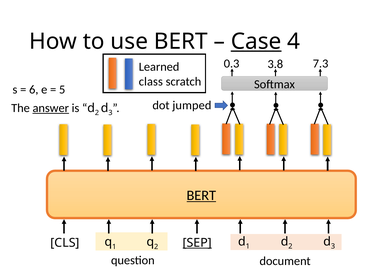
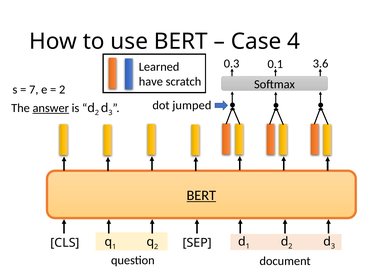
Case underline: present -> none
7.3: 7.3 -> 3.6
3.8: 3.8 -> 0.1
class: class -> have
6: 6 -> 7
5 at (62, 90): 5 -> 2
SEP underline: present -> none
